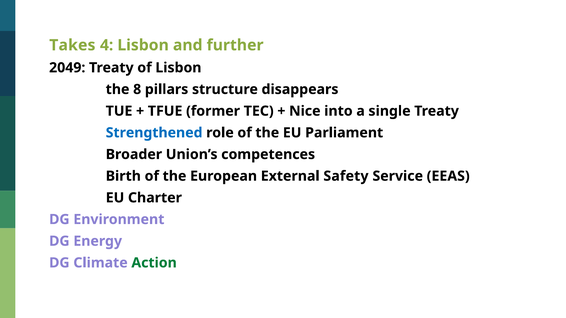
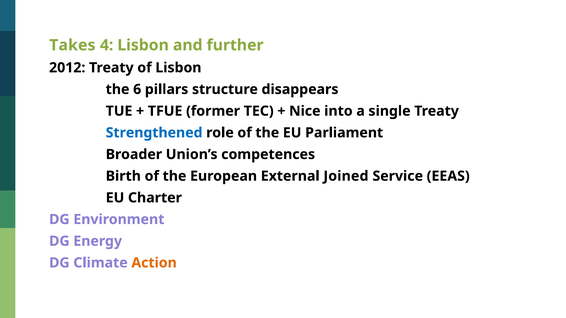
2049: 2049 -> 2012
8: 8 -> 6
Safety: Safety -> Joined
Action colour: green -> orange
